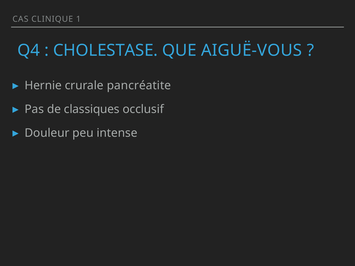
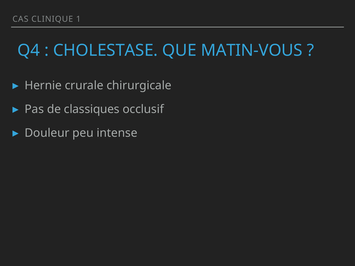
AIGUË-VOUS: AIGUË-VOUS -> MATIN-VOUS
pancréatite: pancréatite -> chirurgicale
